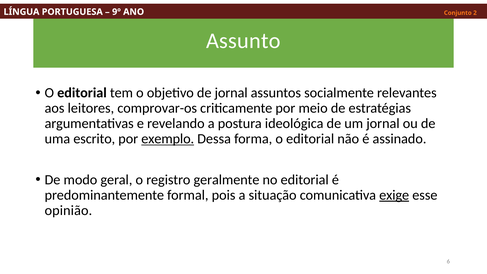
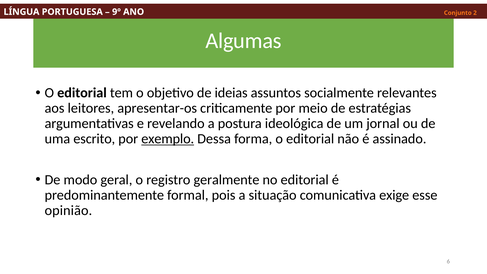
Assunto: Assunto -> Algumas
de jornal: jornal -> ideias
comprovar-os: comprovar-os -> apresentar-os
exige underline: present -> none
